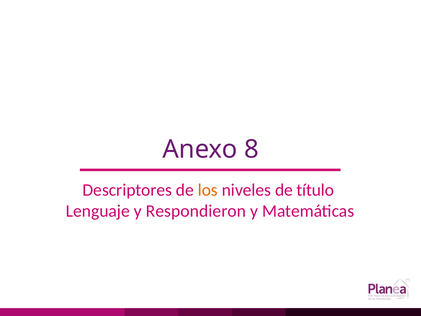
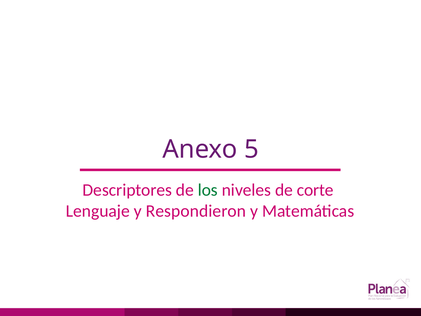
8: 8 -> 5
los colour: orange -> green
título: título -> corte
